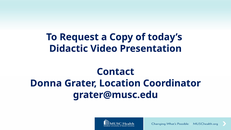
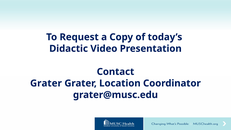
Donna at (46, 83): Donna -> Grater
